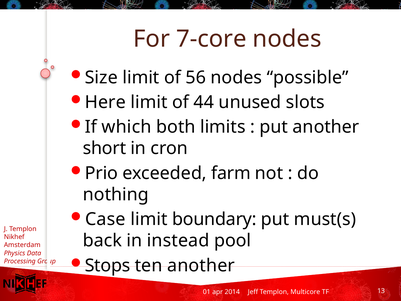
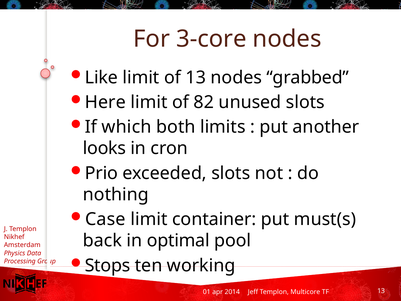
7-core: 7-core -> 3-core
Size: Size -> Like
of 56: 56 -> 13
possible: possible -> grabbed
44: 44 -> 82
short: short -> looks
exceeded farm: farm -> slots
boundary: boundary -> container
instead: instead -> optimal
ten another: another -> working
